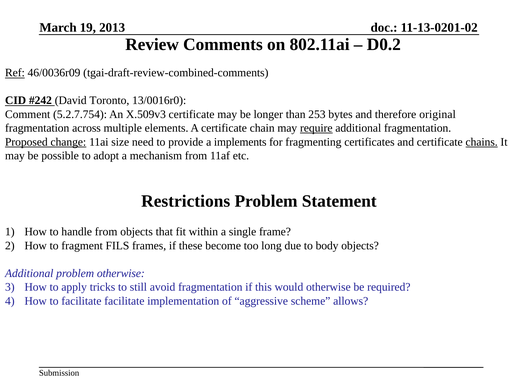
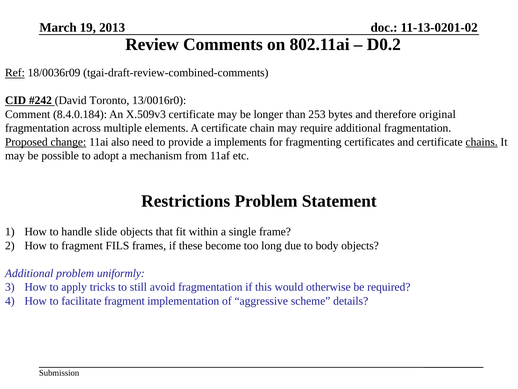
46/0036r09: 46/0036r09 -> 18/0036r09
5.2.7.754: 5.2.7.754 -> 8.4.0.184
require underline: present -> none
size: size -> also
handle from: from -> slide
problem otherwise: otherwise -> uniformly
facilitate facilitate: facilitate -> fragment
allows: allows -> details
